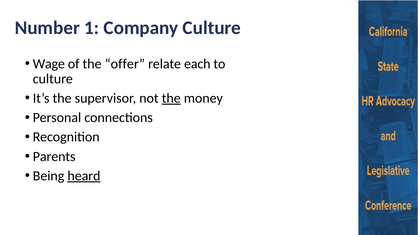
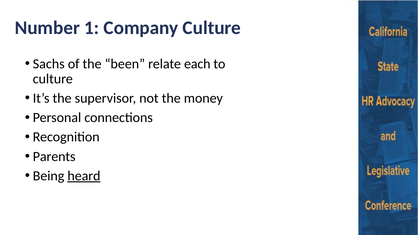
Wage: Wage -> Sachs
offer: offer -> been
the at (171, 98) underline: present -> none
